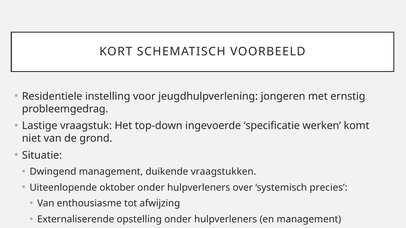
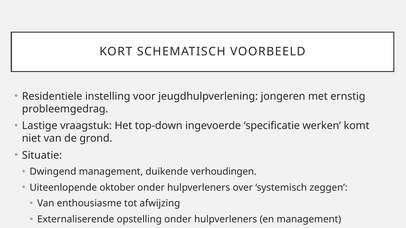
vraagstukken: vraagstukken -> verhoudingen
precies: precies -> zeggen
